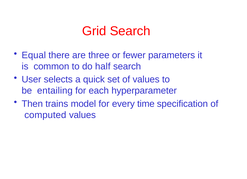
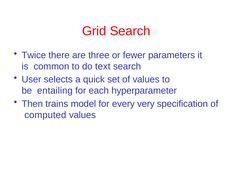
Equal: Equal -> Twice
half: half -> text
time: time -> very
